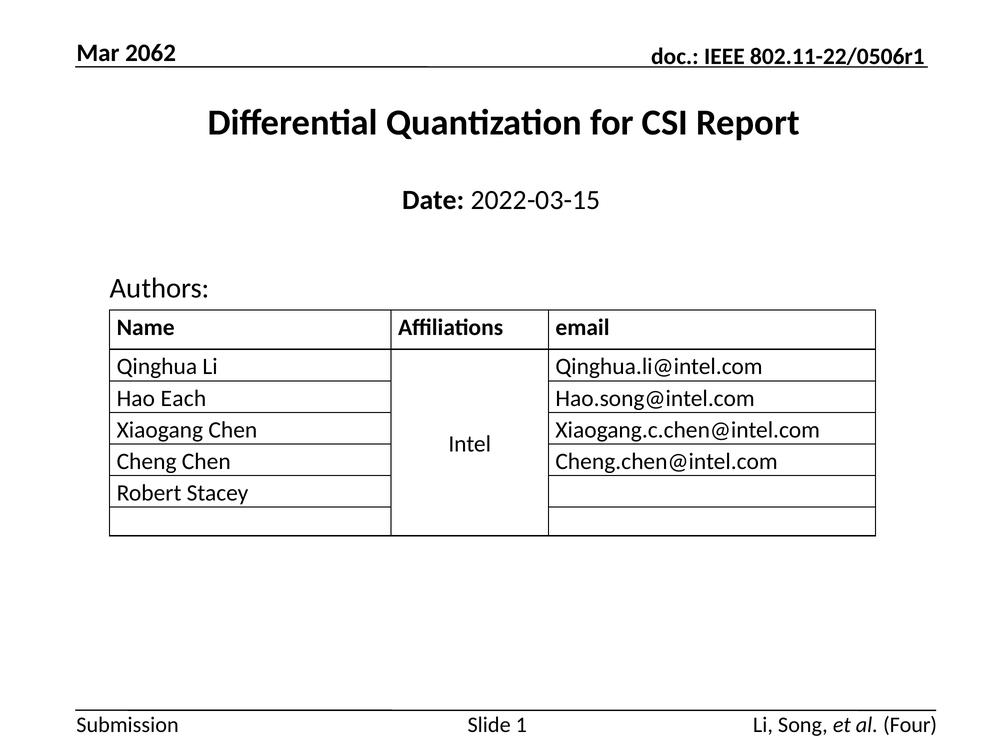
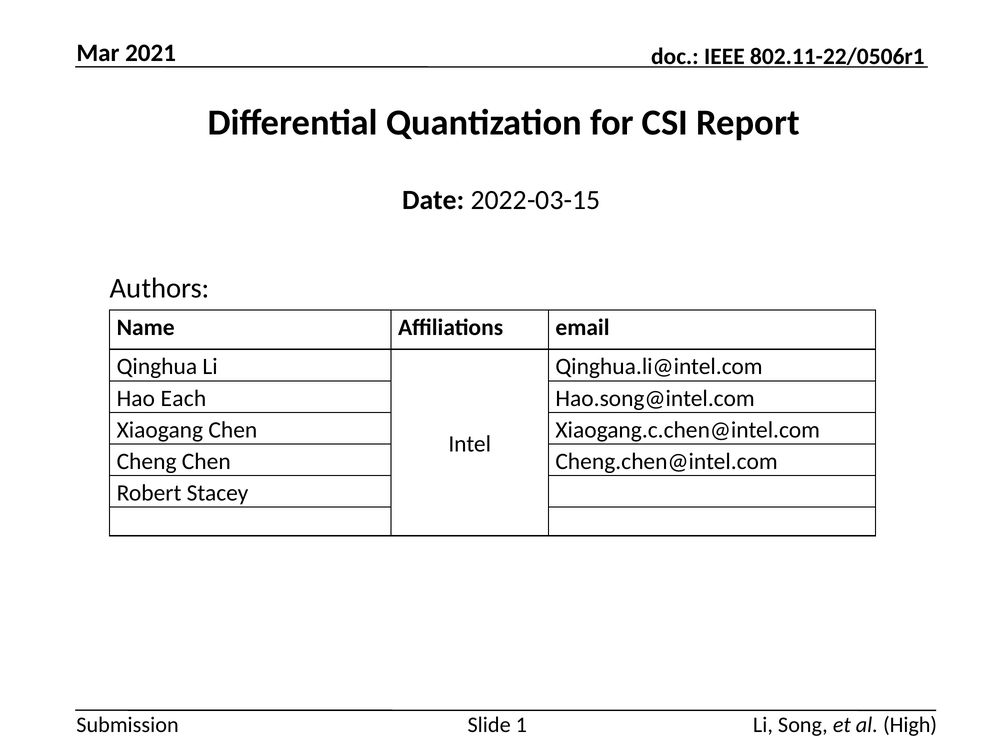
2062: 2062 -> 2021
Four: Four -> High
